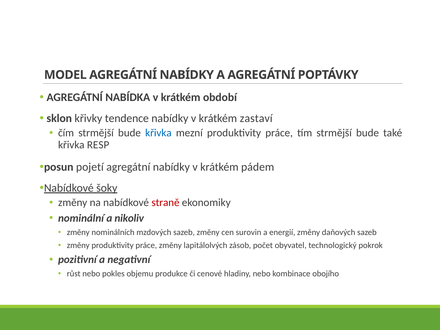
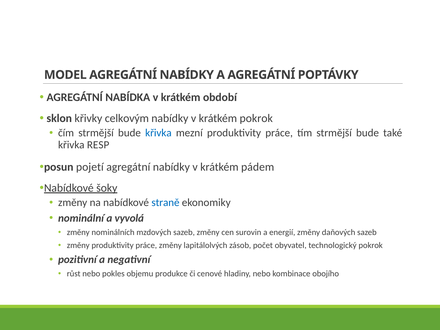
tendence: tendence -> celkovým
krátkém zastaví: zastaví -> pokrok
straně colour: red -> blue
nikoliv: nikoliv -> vyvolá
